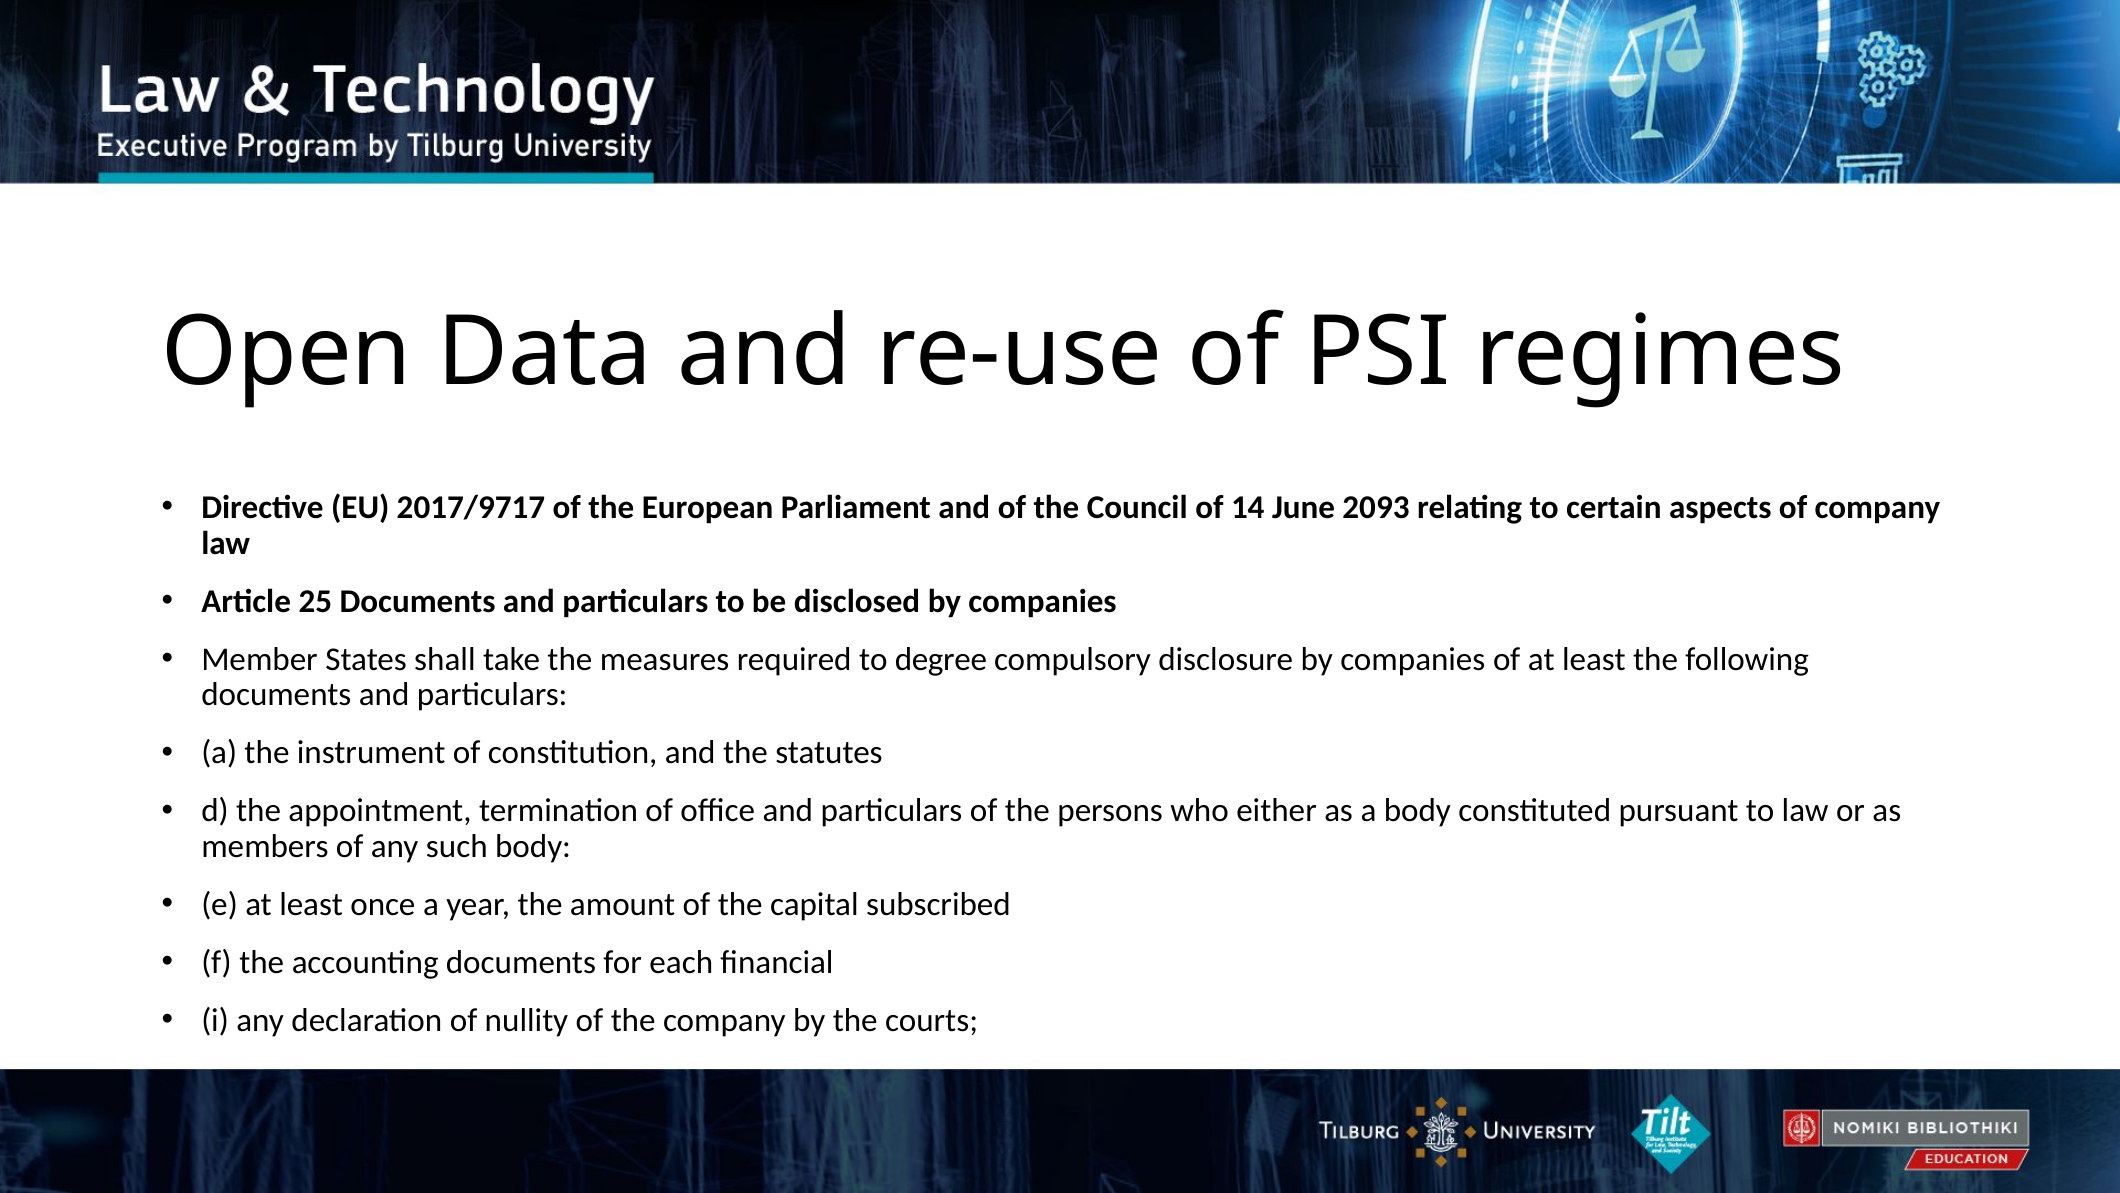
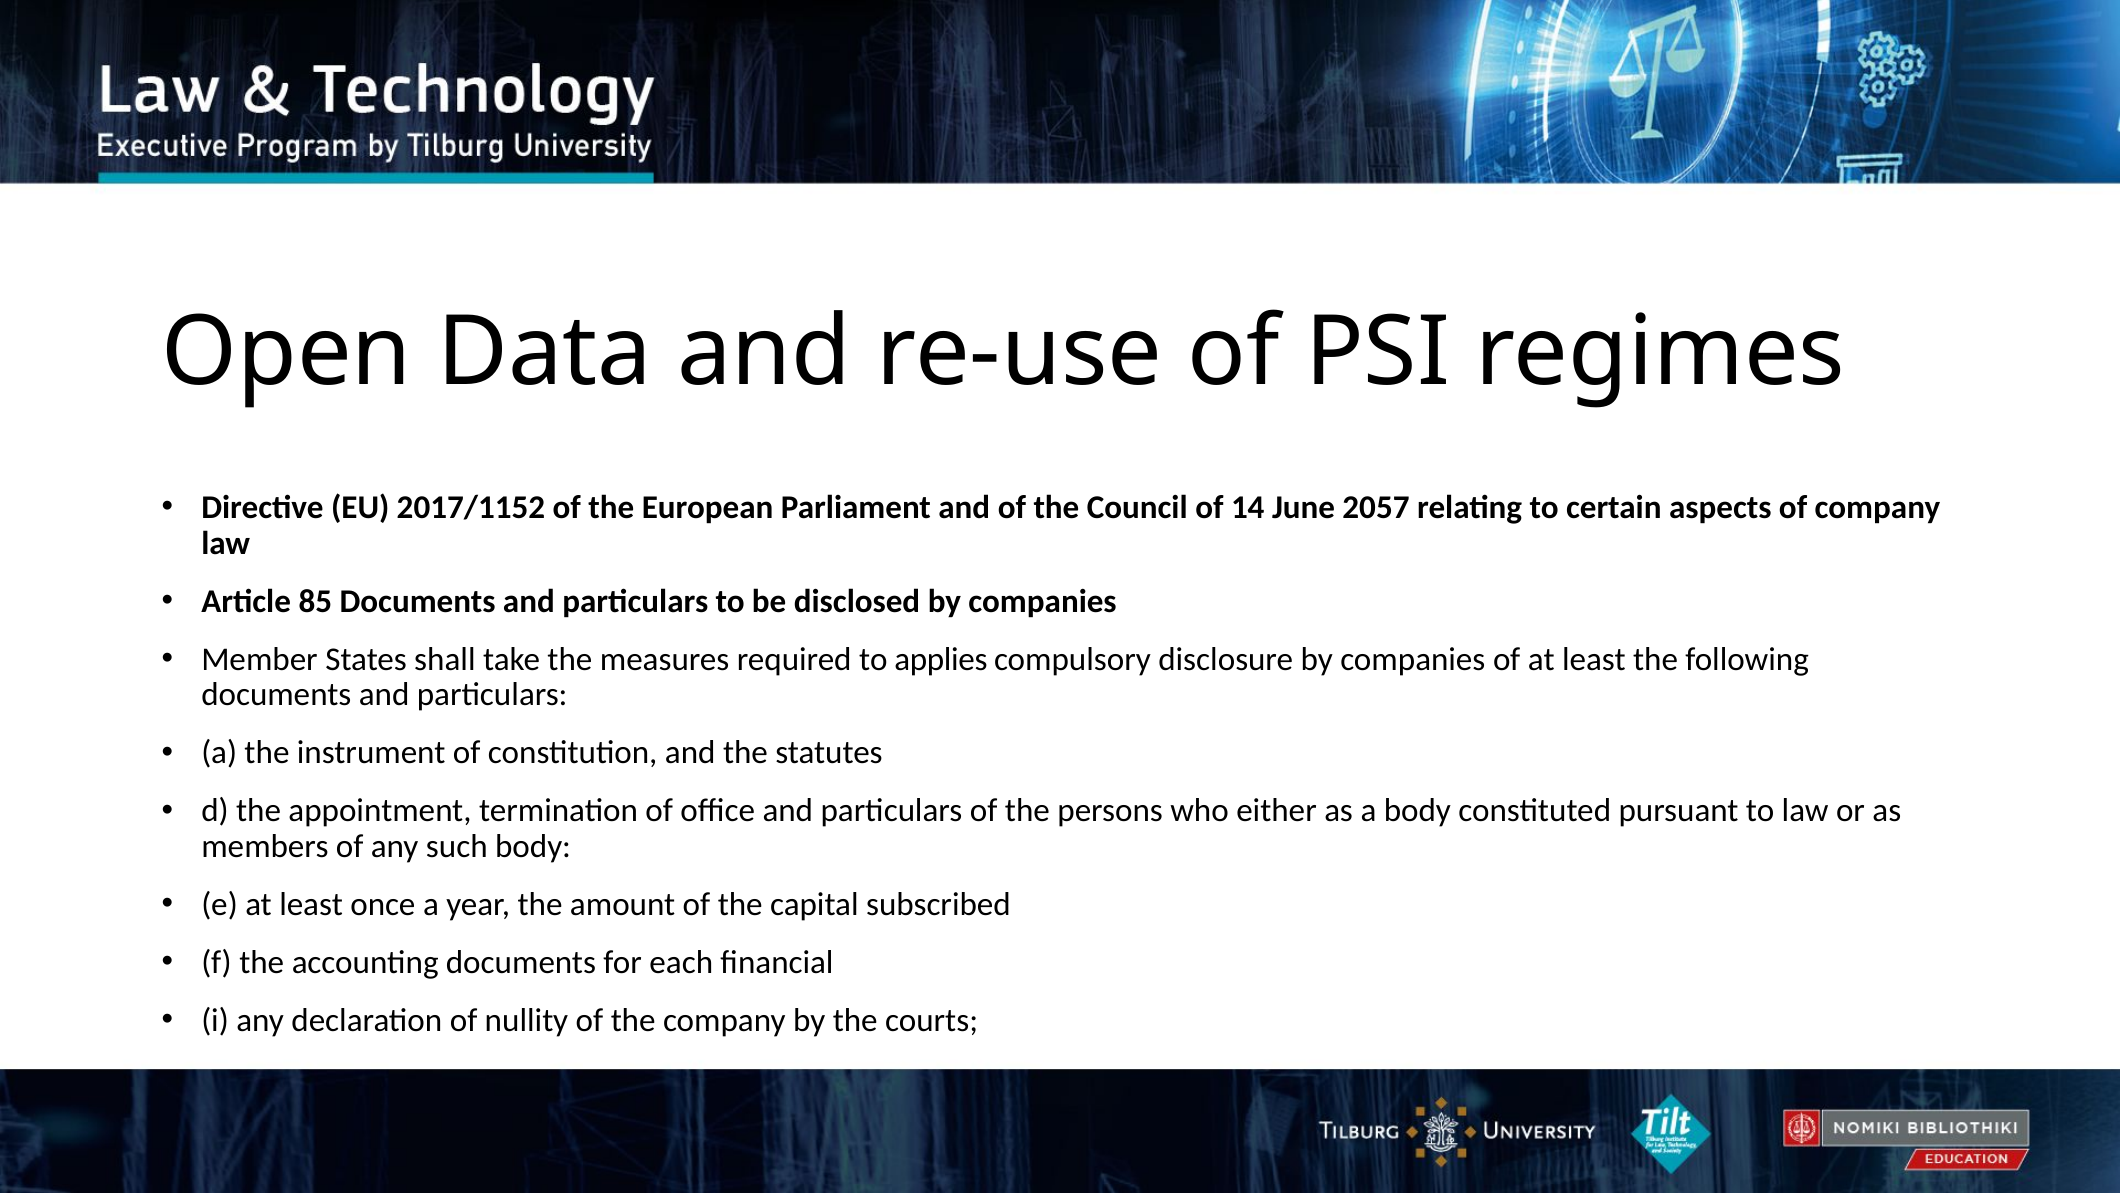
2017/9717: 2017/9717 -> 2017/1152
2093: 2093 -> 2057
25: 25 -> 85
degree: degree -> applies
